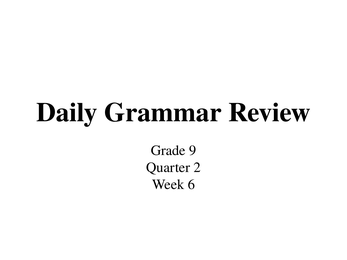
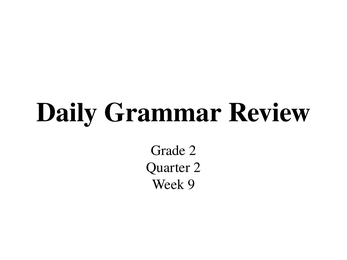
Grade 9: 9 -> 2
6: 6 -> 9
